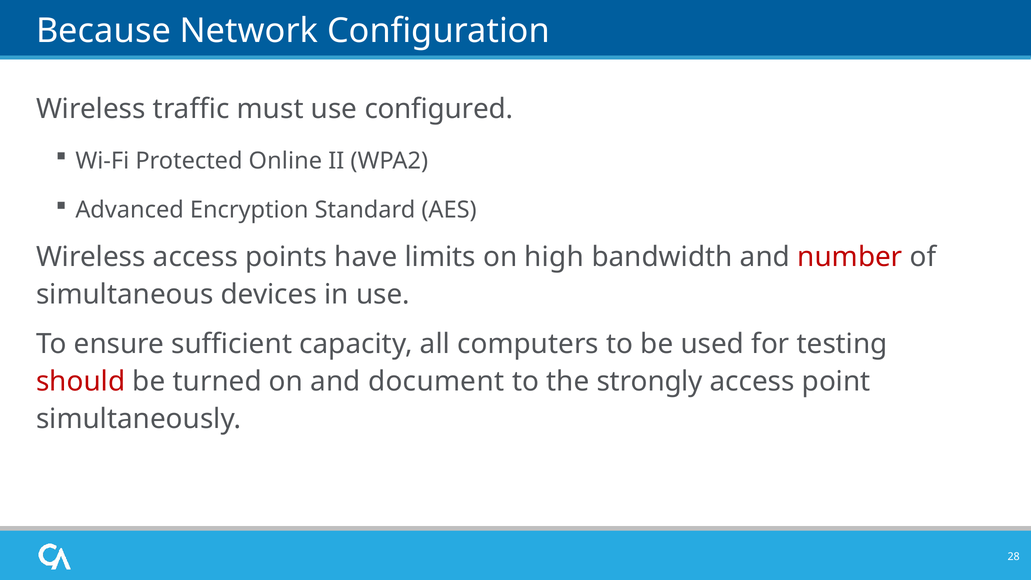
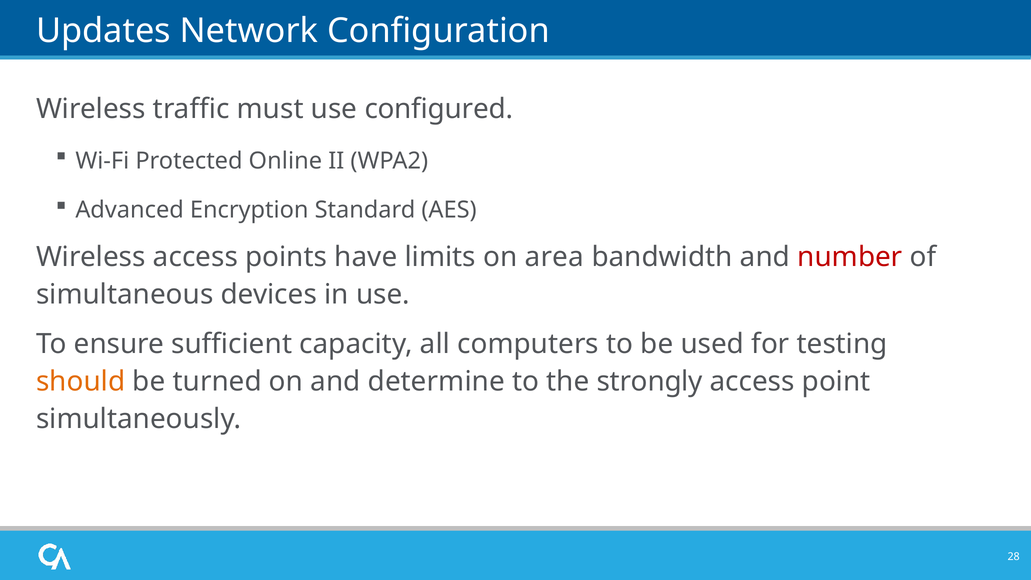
Because: Because -> Updates
high: high -> area
should colour: red -> orange
document: document -> determine
